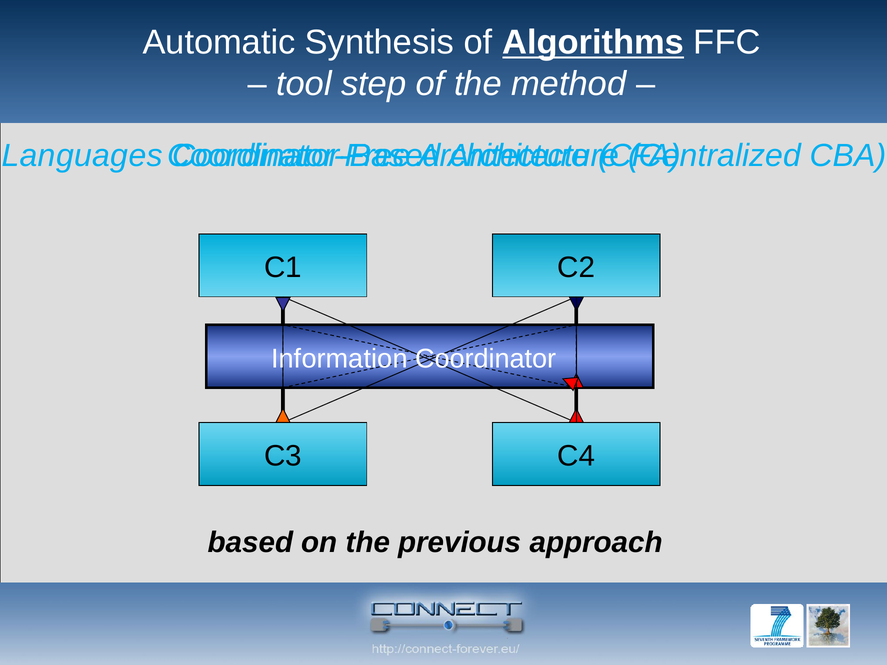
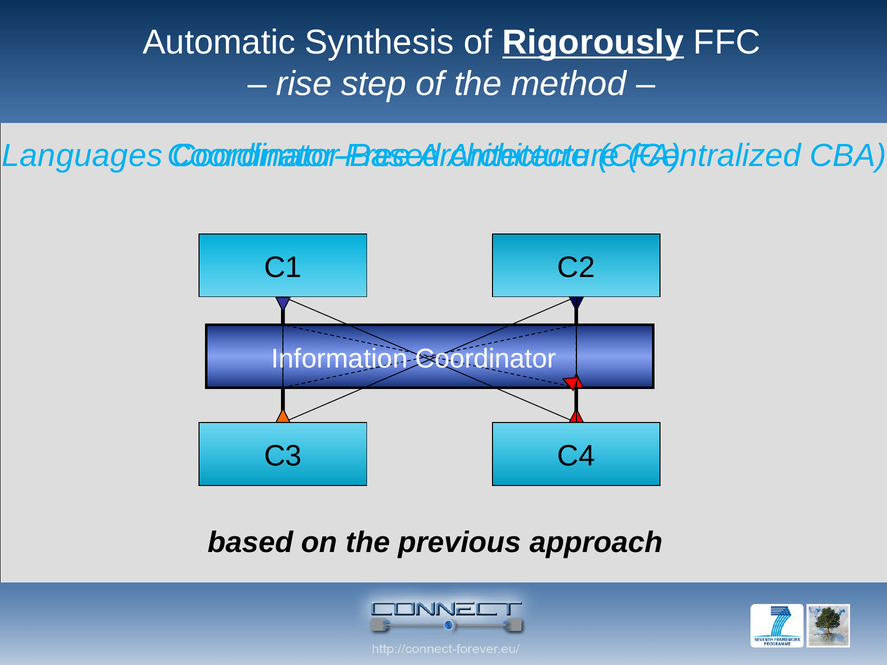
Algorithms: Algorithms -> Rigorously
tool: tool -> rise
